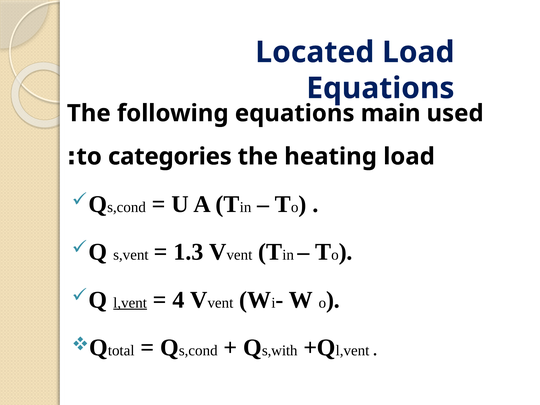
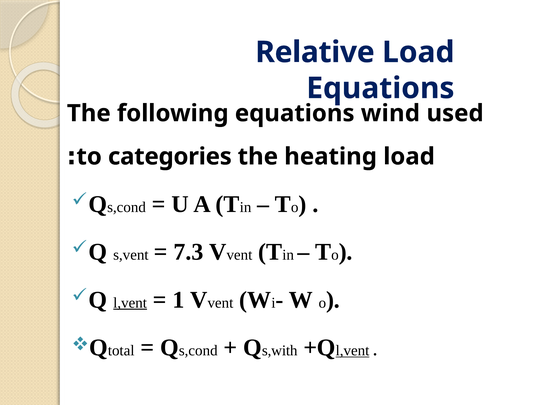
Located: Located -> Relative
main: main -> wind
1.3: 1.3 -> 7.3
4: 4 -> 1
l,vent at (353, 351) underline: none -> present
